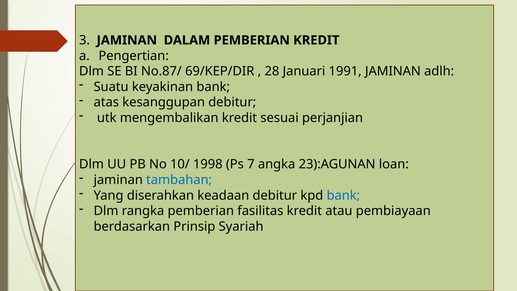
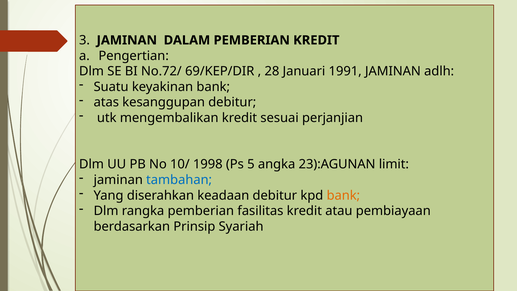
No.87/: No.87/ -> No.72/
7: 7 -> 5
loan: loan -> limit
bank at (343, 195) colour: blue -> orange
